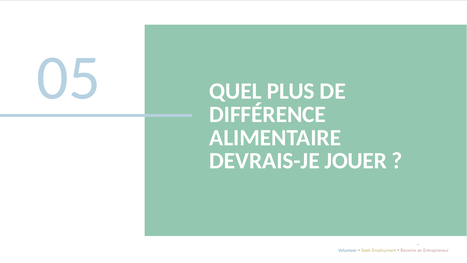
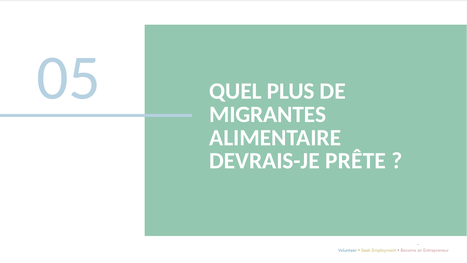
DIFFÉRENCE: DIFFÉRENCE -> MIGRANTES
JOUER: JOUER -> PRÊTE
